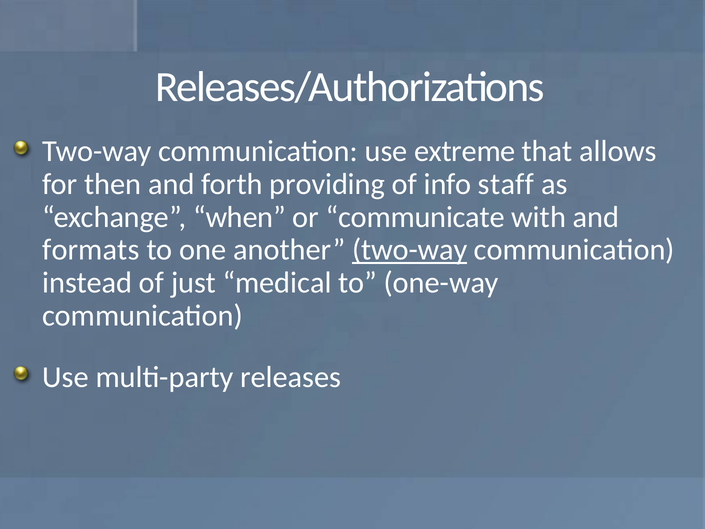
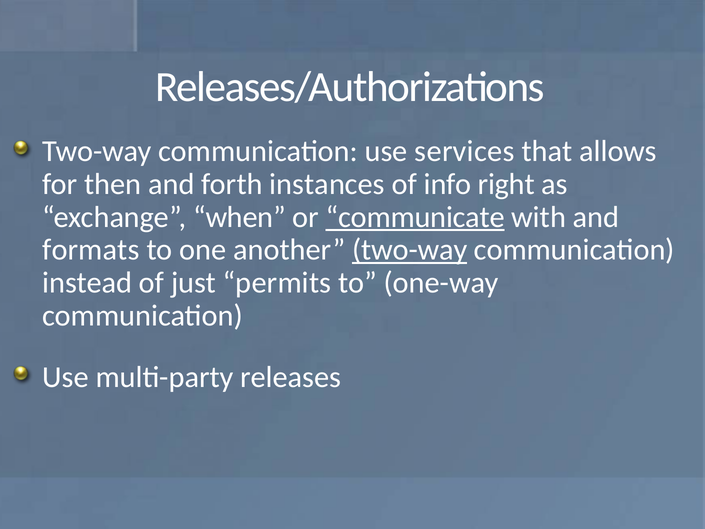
extreme: extreme -> services
providing: providing -> instances
staff: staff -> right
communicate underline: none -> present
medical: medical -> permits
